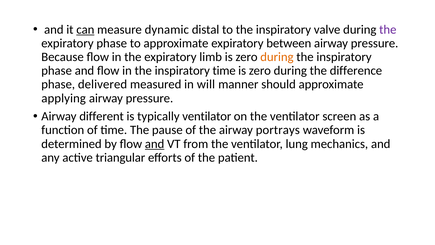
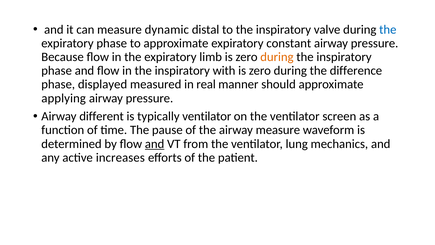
can underline: present -> none
the at (388, 29) colour: purple -> blue
between: between -> constant
inspiratory time: time -> with
delivered: delivered -> displayed
will: will -> real
airway portrays: portrays -> measure
triangular: triangular -> increases
